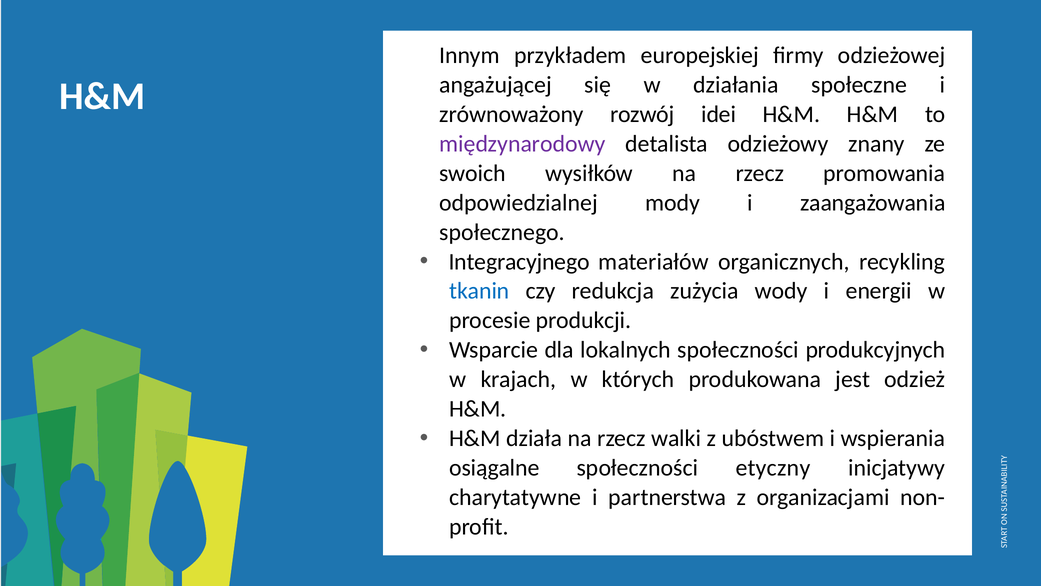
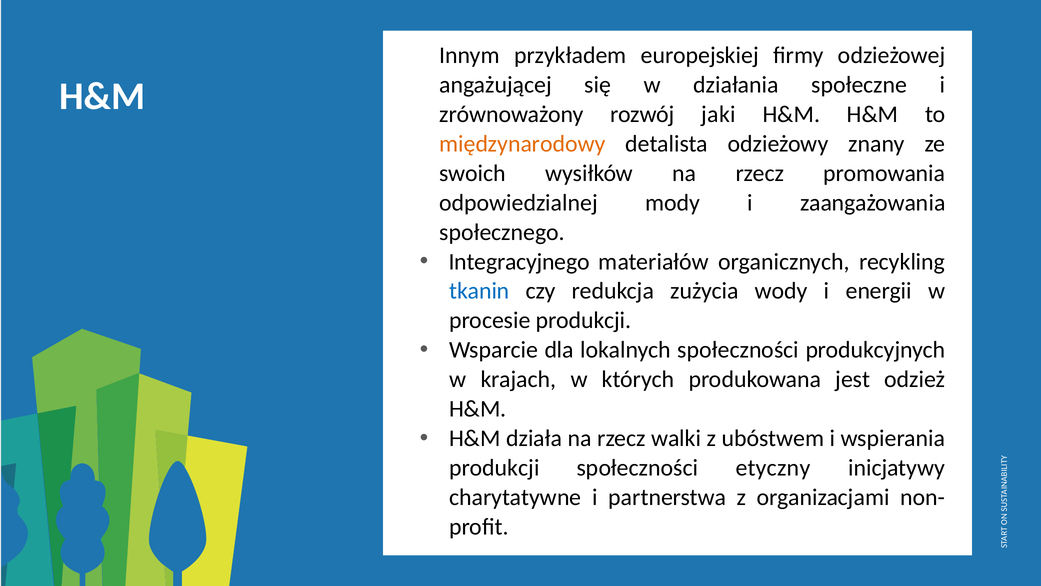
idei: idei -> jaki
międzynarodowy colour: purple -> orange
osiągalne at (494, 468): osiągalne -> produkcji
